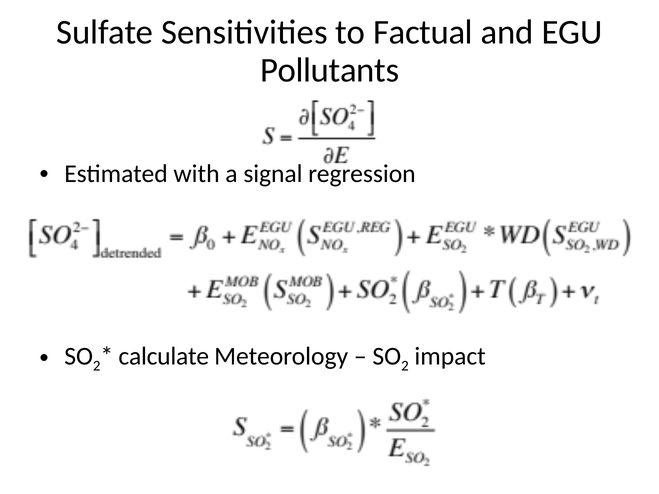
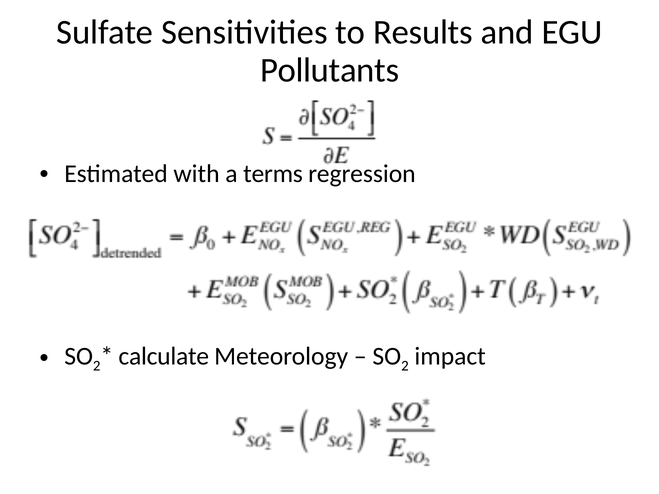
Factual: Factual -> Results
signal: signal -> terms
